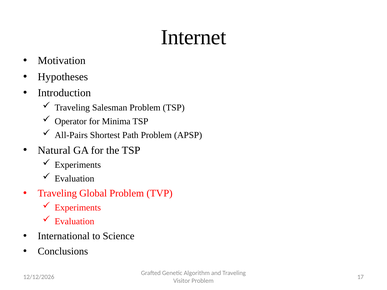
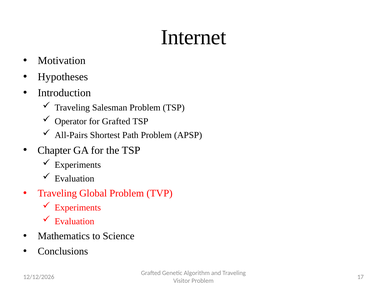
for Minima: Minima -> Grafted
Natural: Natural -> Chapter
International: International -> Mathematics
